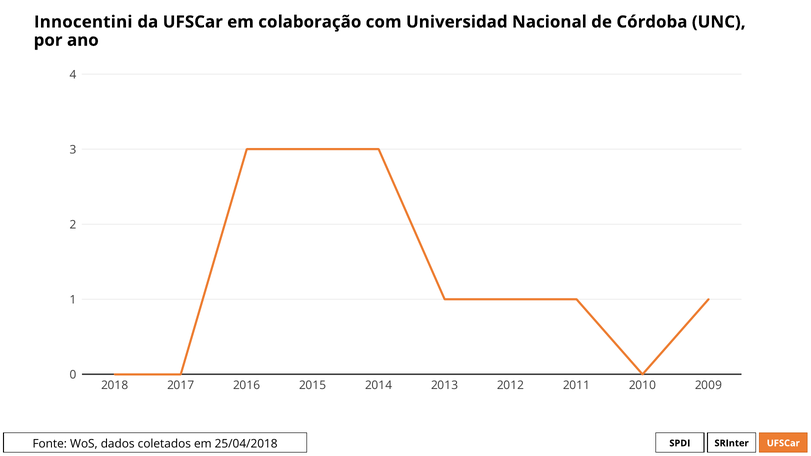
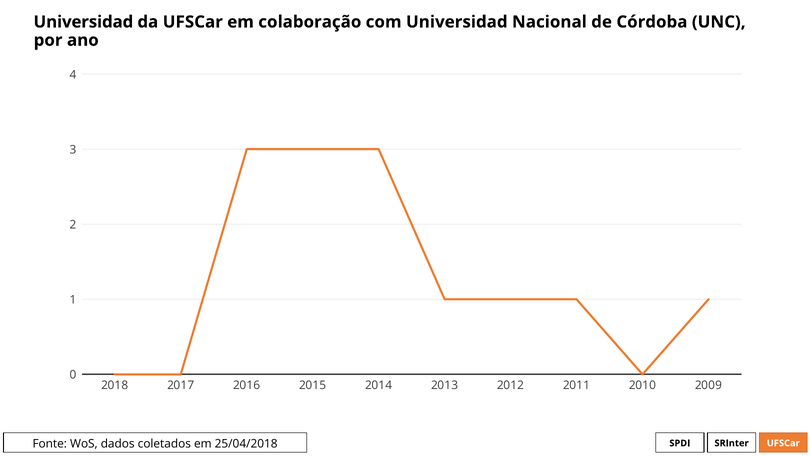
Innocentini at (83, 22): Innocentini -> Universidad
